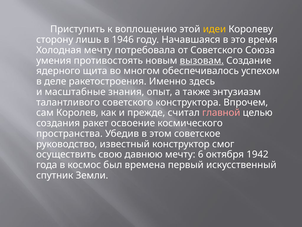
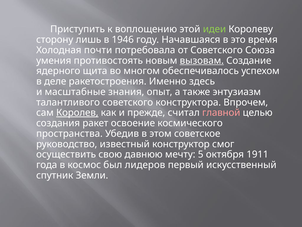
идеи colour: yellow -> light green
Холодная мечту: мечту -> почти
Королев underline: none -> present
6: 6 -> 5
1942: 1942 -> 1911
времена: времена -> лидеров
